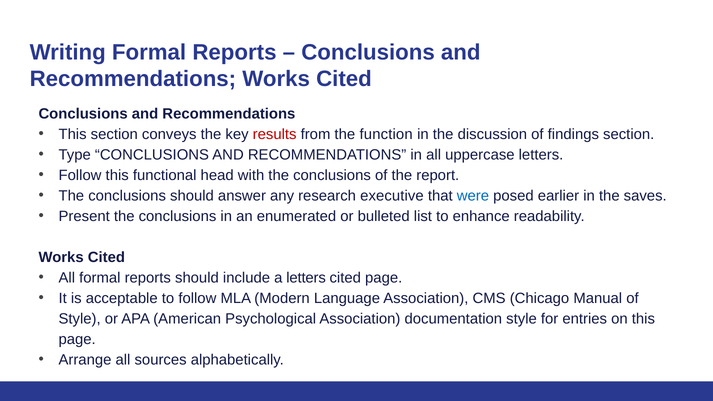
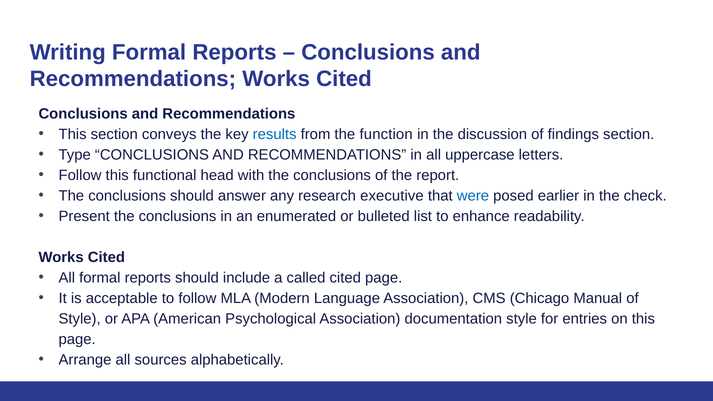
results colour: red -> blue
saves: saves -> check
a letters: letters -> called
